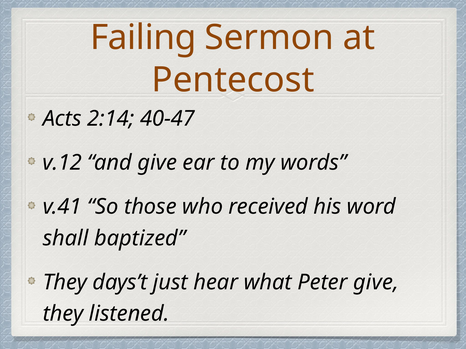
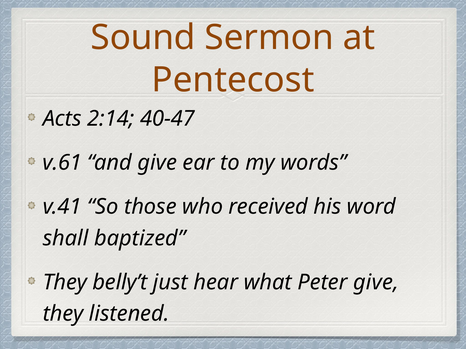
Failing: Failing -> Sound
v.12: v.12 -> v.61
days’t: days’t -> belly’t
